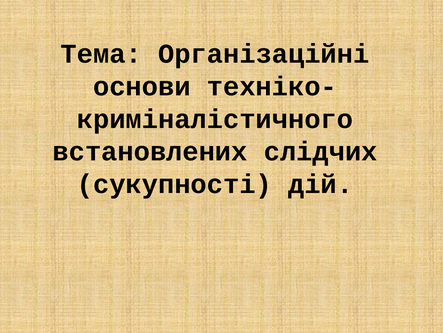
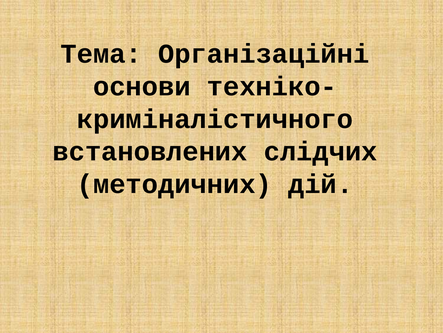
сукупності: сукупності -> методичних
